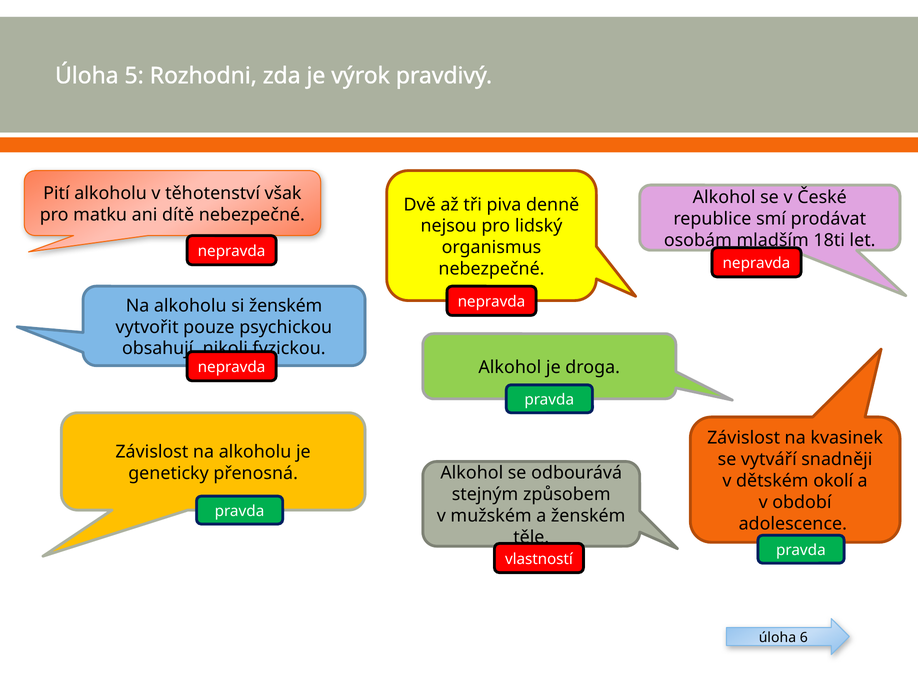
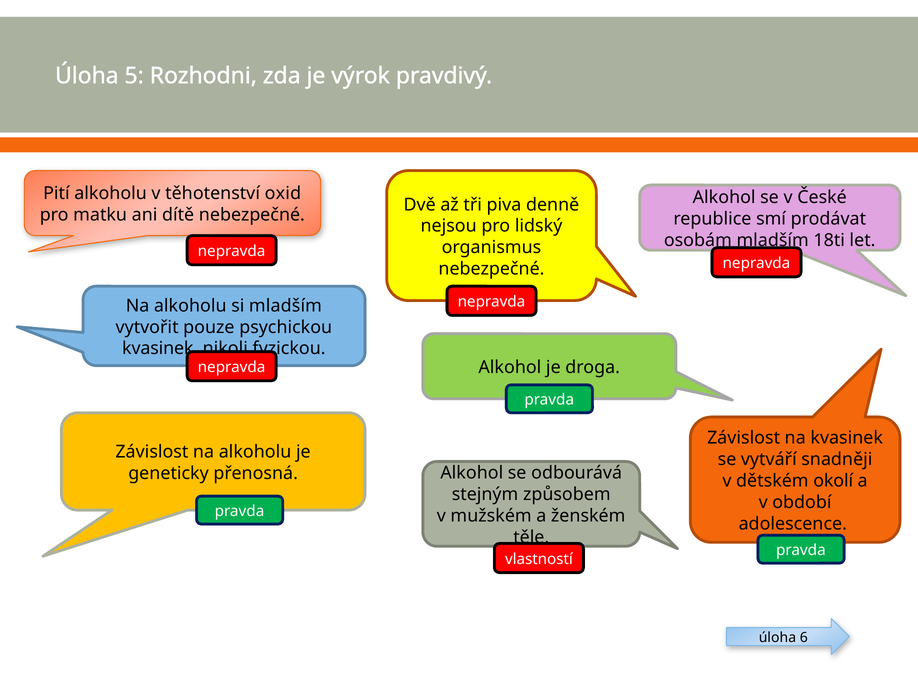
však: však -> oxid
si ženském: ženském -> mladším
obsahují at (160, 349): obsahují -> kvasinek
